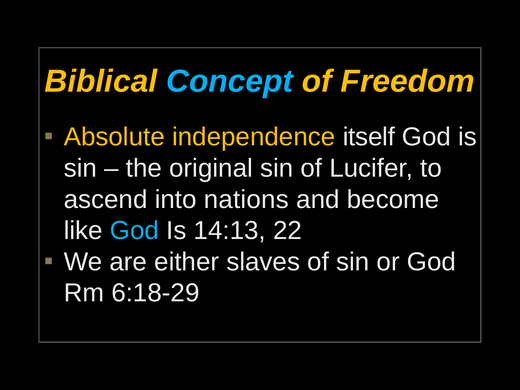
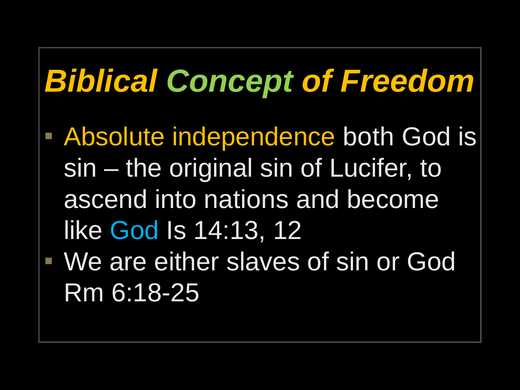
Concept colour: light blue -> light green
itself: itself -> both
22: 22 -> 12
6:18-29: 6:18-29 -> 6:18-25
